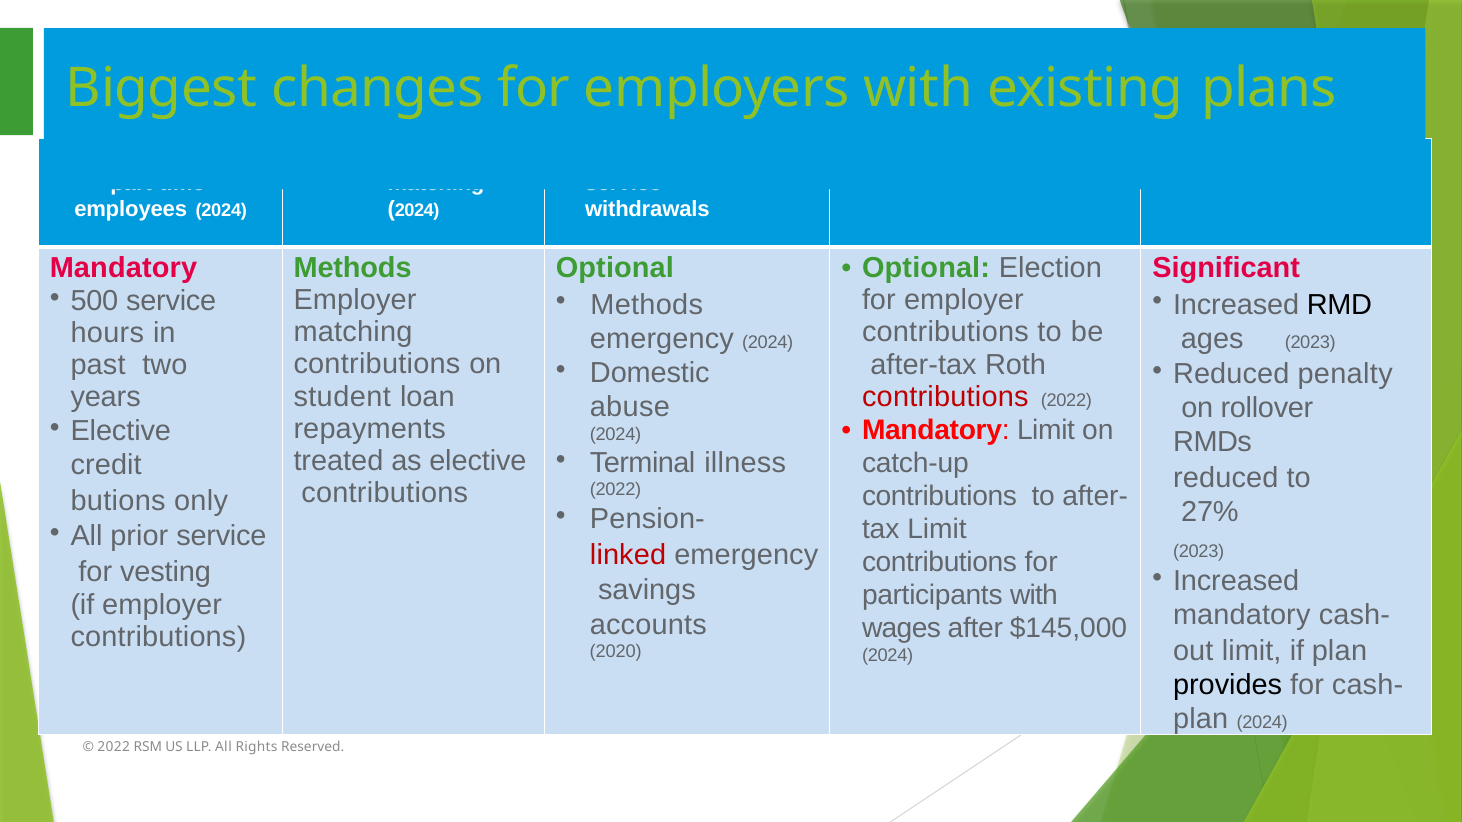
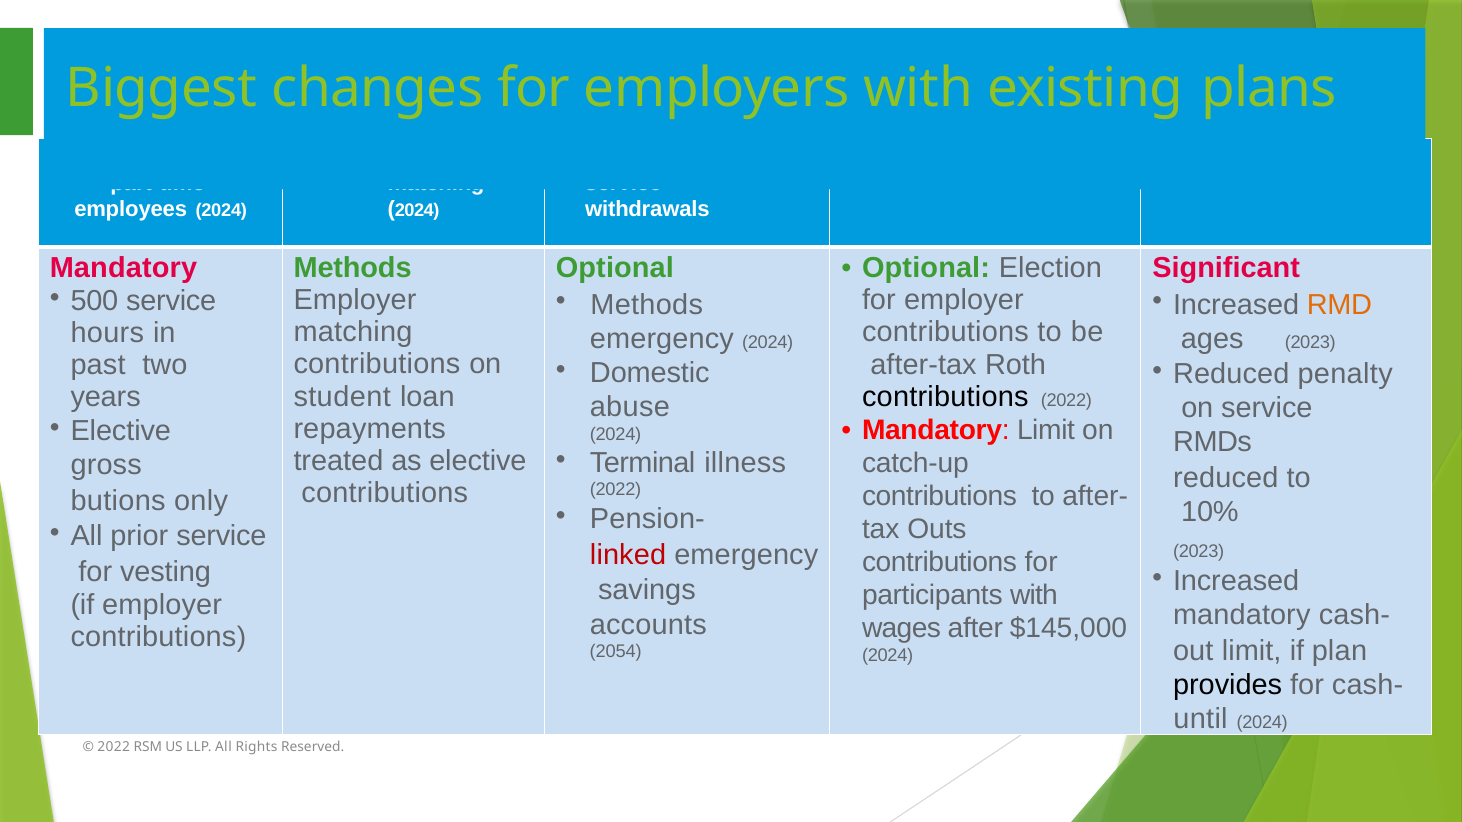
RMD colour: black -> orange
contributions at (945, 397) colour: red -> black
on rollover: rollover -> service
credit: credit -> gross
27%: 27% -> 10%
Limit at (937, 529): Limit -> Outs
2020: 2020 -> 2054
plan at (1201, 719): plan -> until
